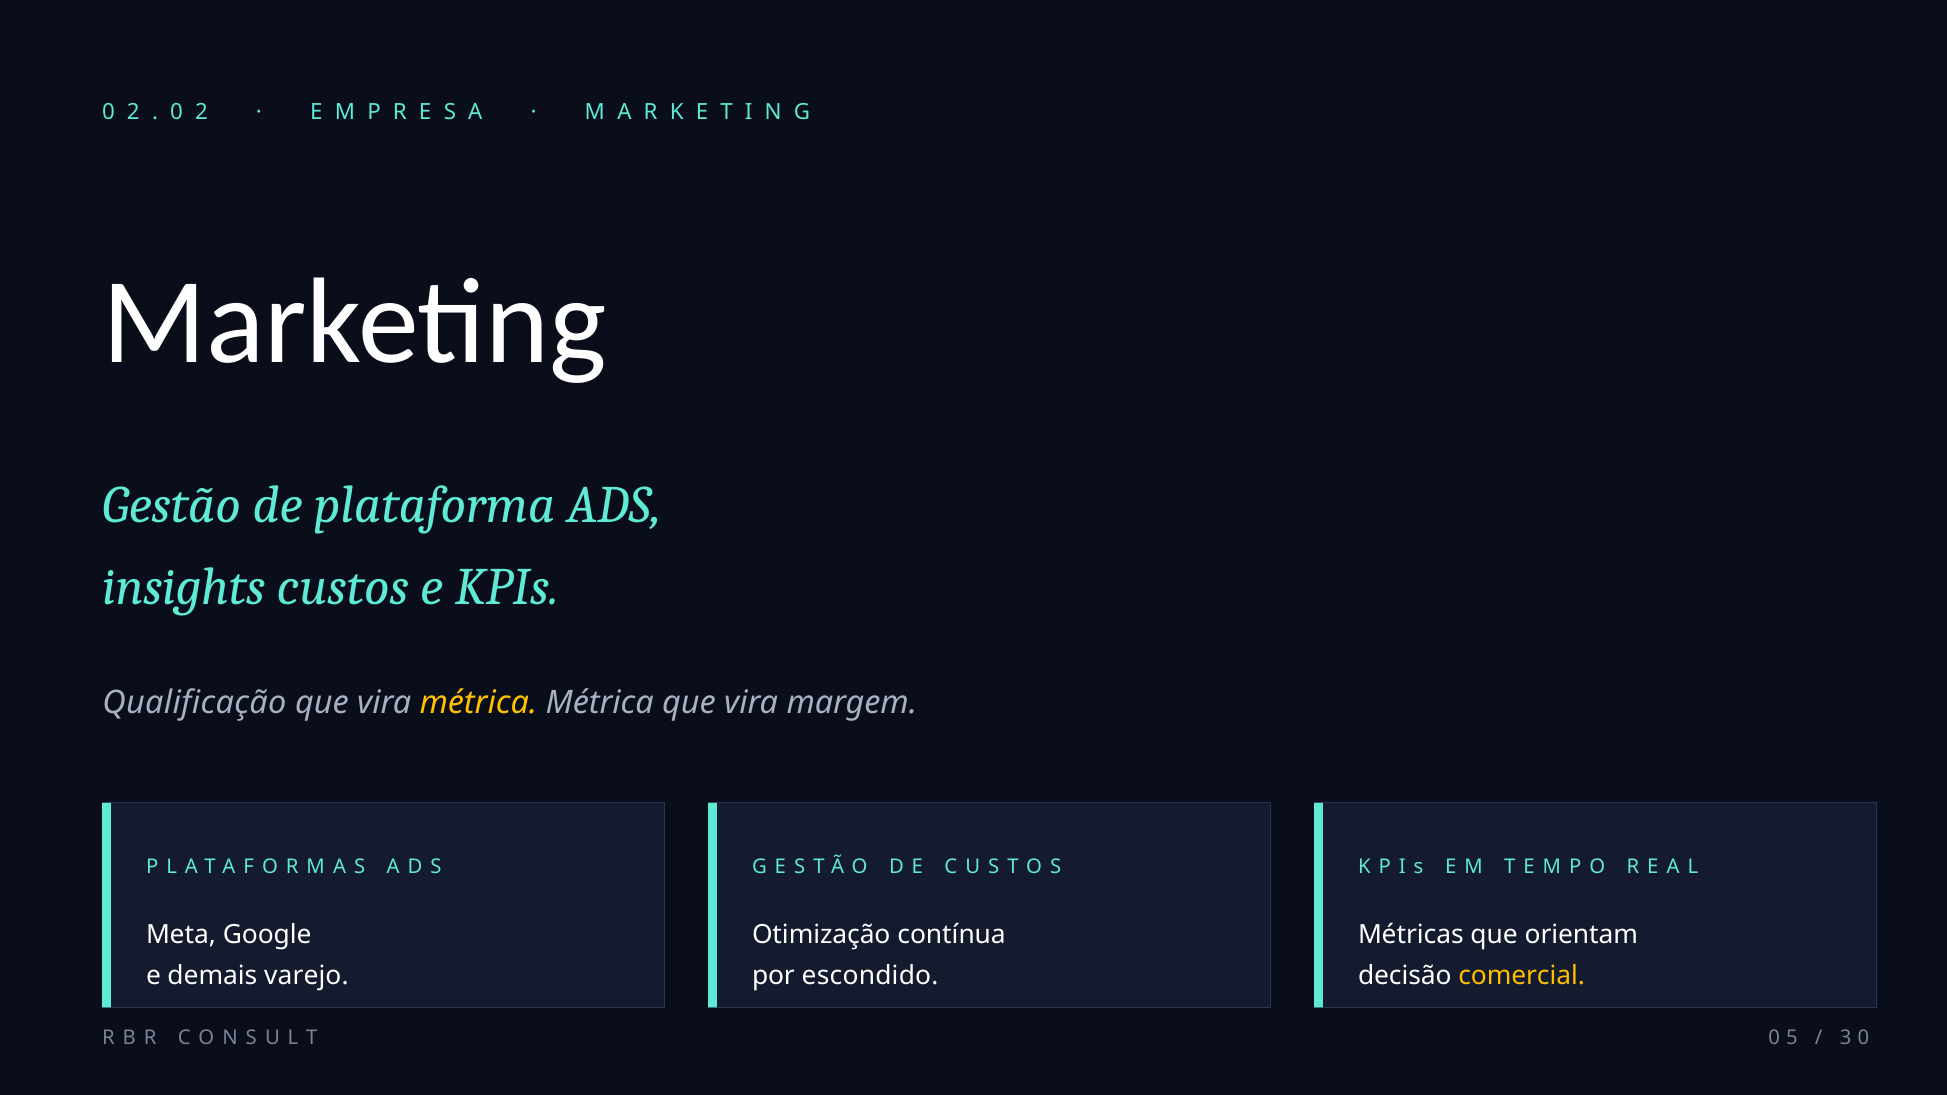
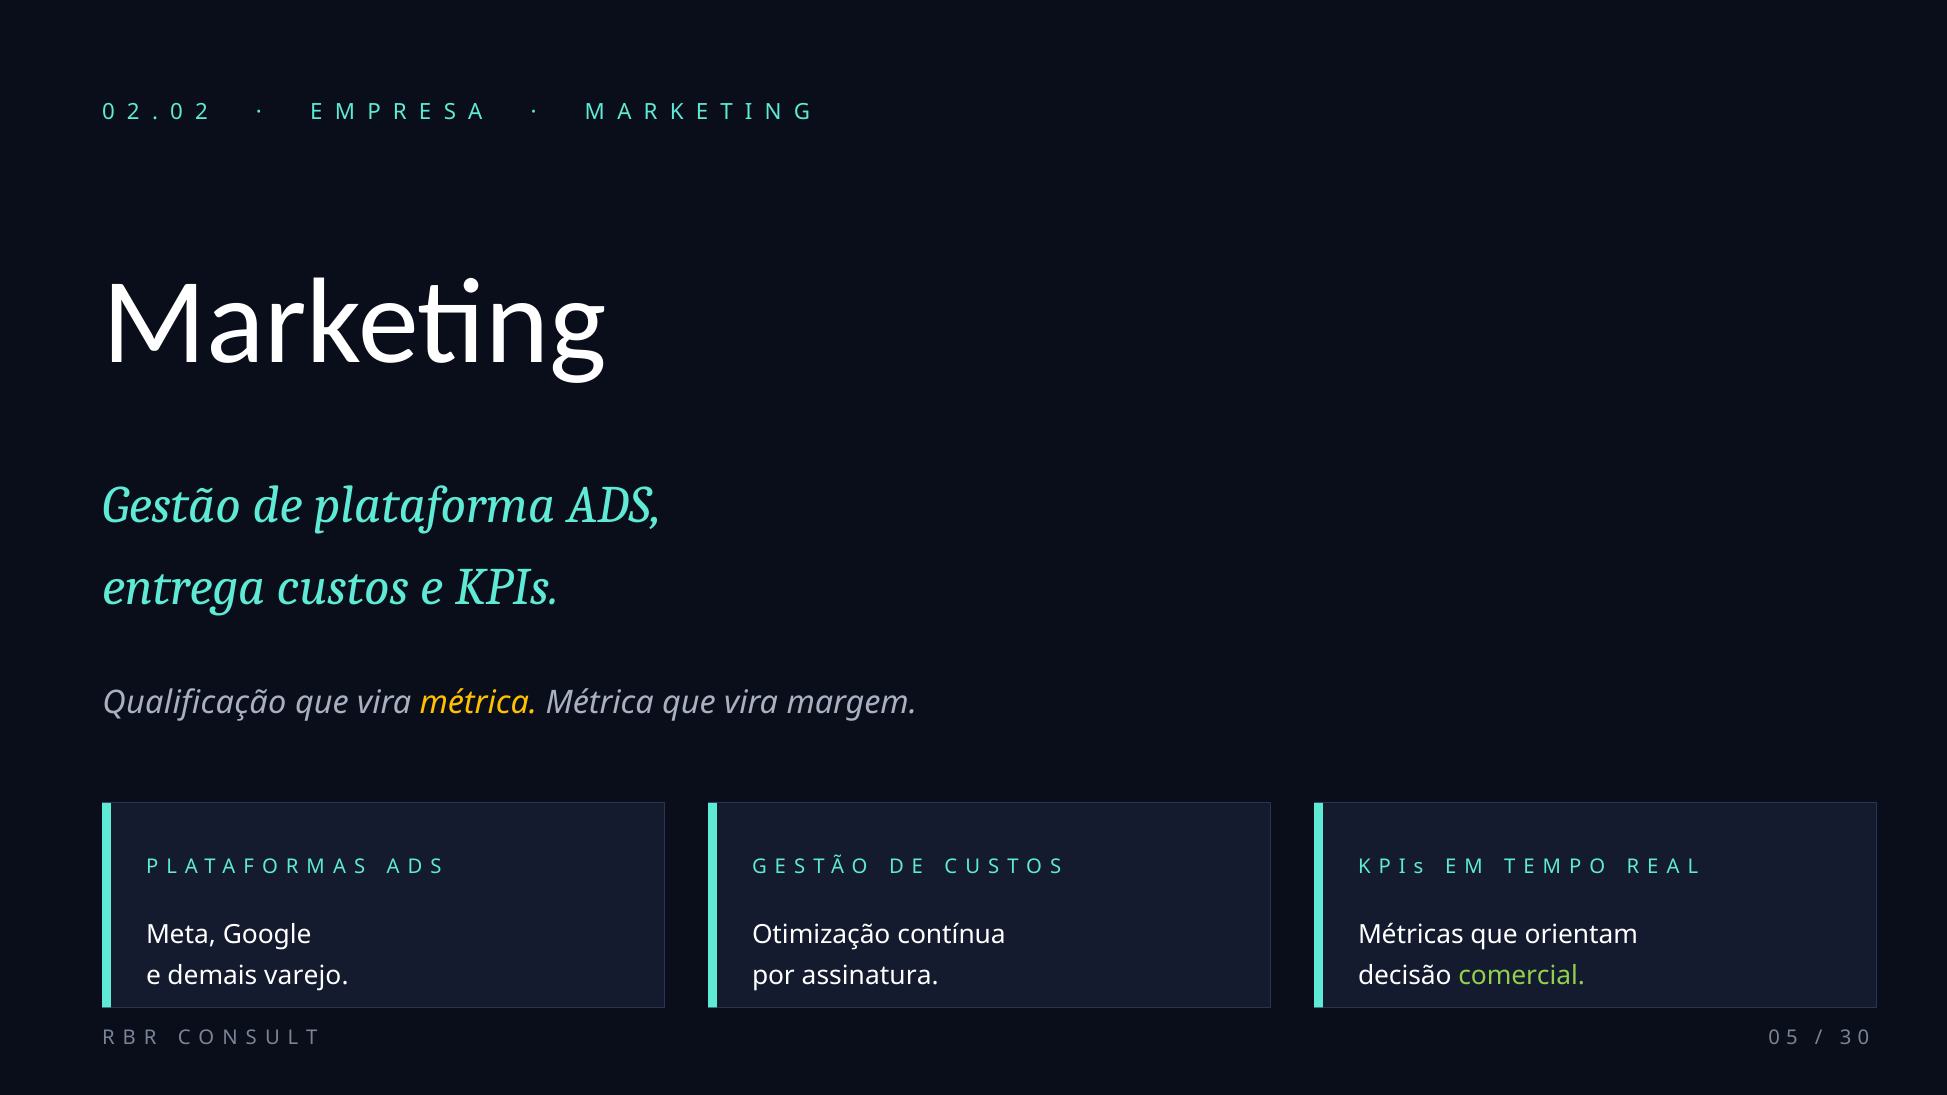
insights: insights -> entrega
escondido: escondido -> assinatura
comercial colour: yellow -> light green
